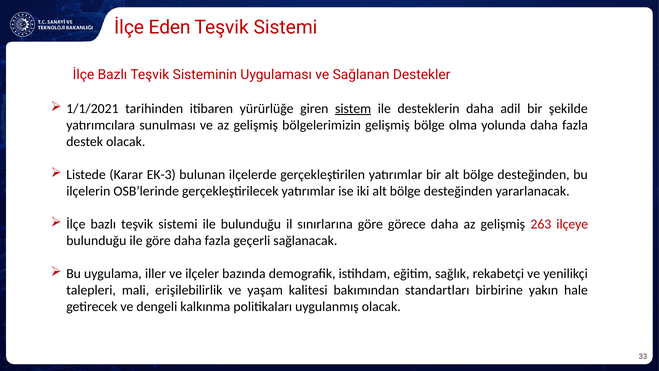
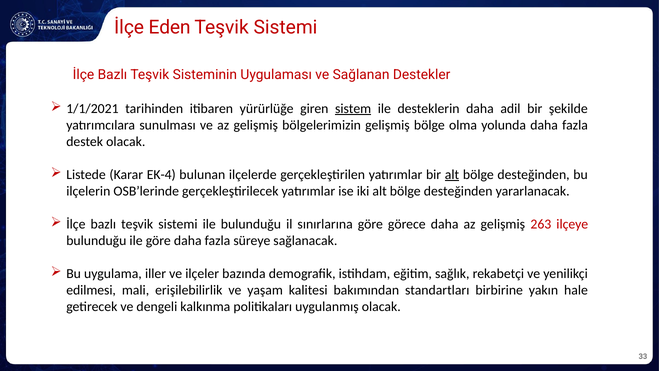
EK-3: EK-3 -> EK-4
alt at (452, 175) underline: none -> present
geçerli: geçerli -> süreye
talepleri: talepleri -> edilmesi
